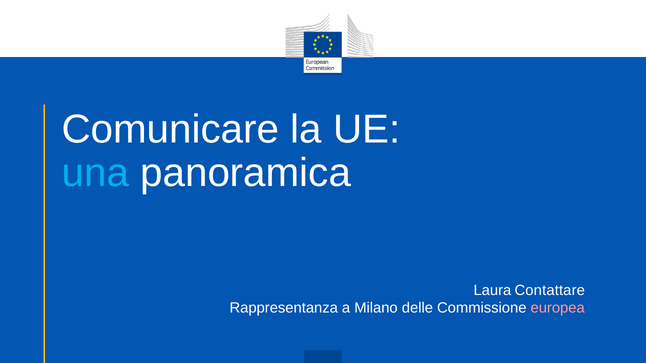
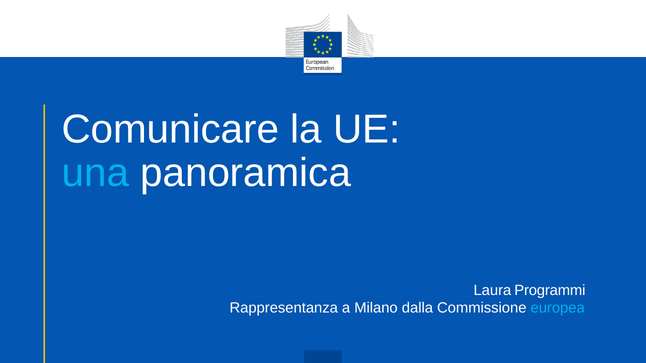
Contattare: Contattare -> Programmi
delle: delle -> dalla
europea colour: pink -> light blue
